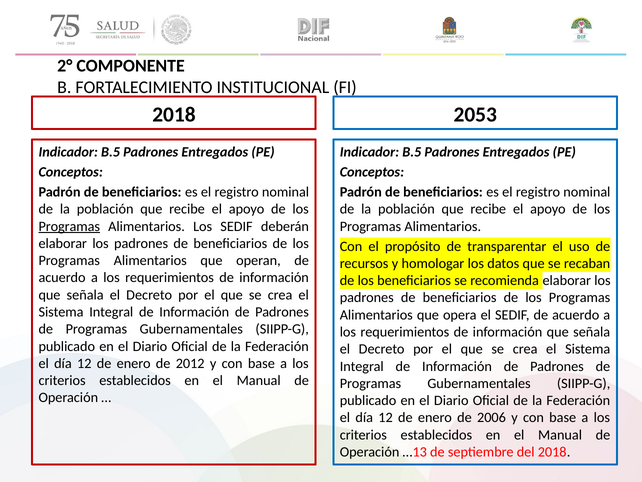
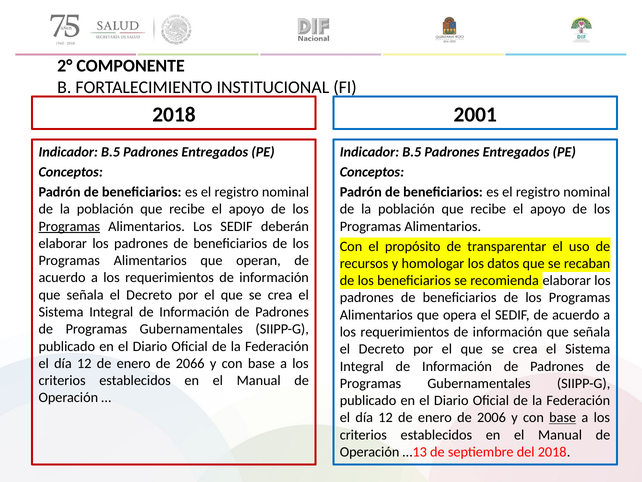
2053: 2053 -> 2001
2012: 2012 -> 2066
base at (563, 417) underline: none -> present
